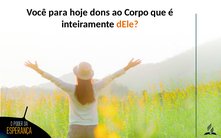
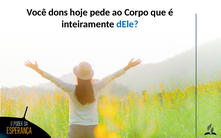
para: para -> dons
dons: dons -> pede
dEle colour: orange -> blue
